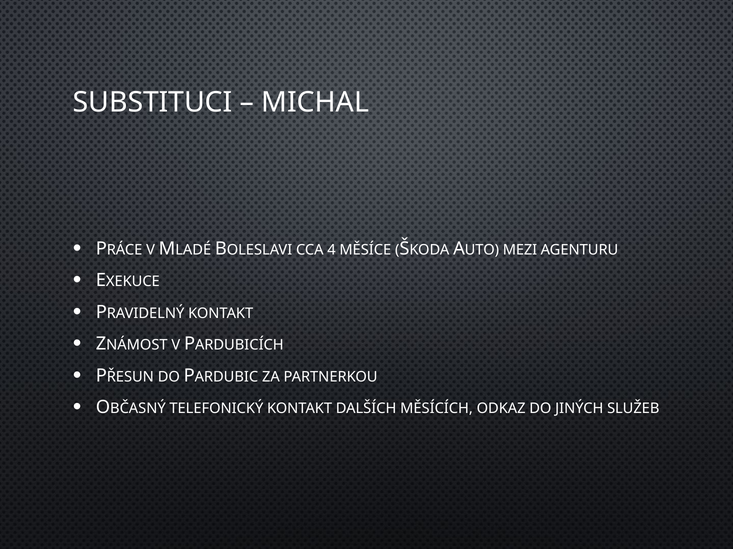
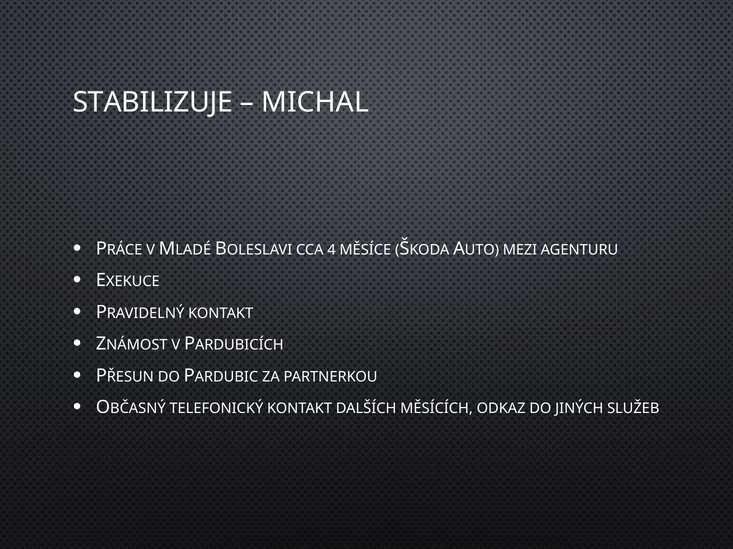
SUBSTITUCI: SUBSTITUCI -> STABILIZUJE
